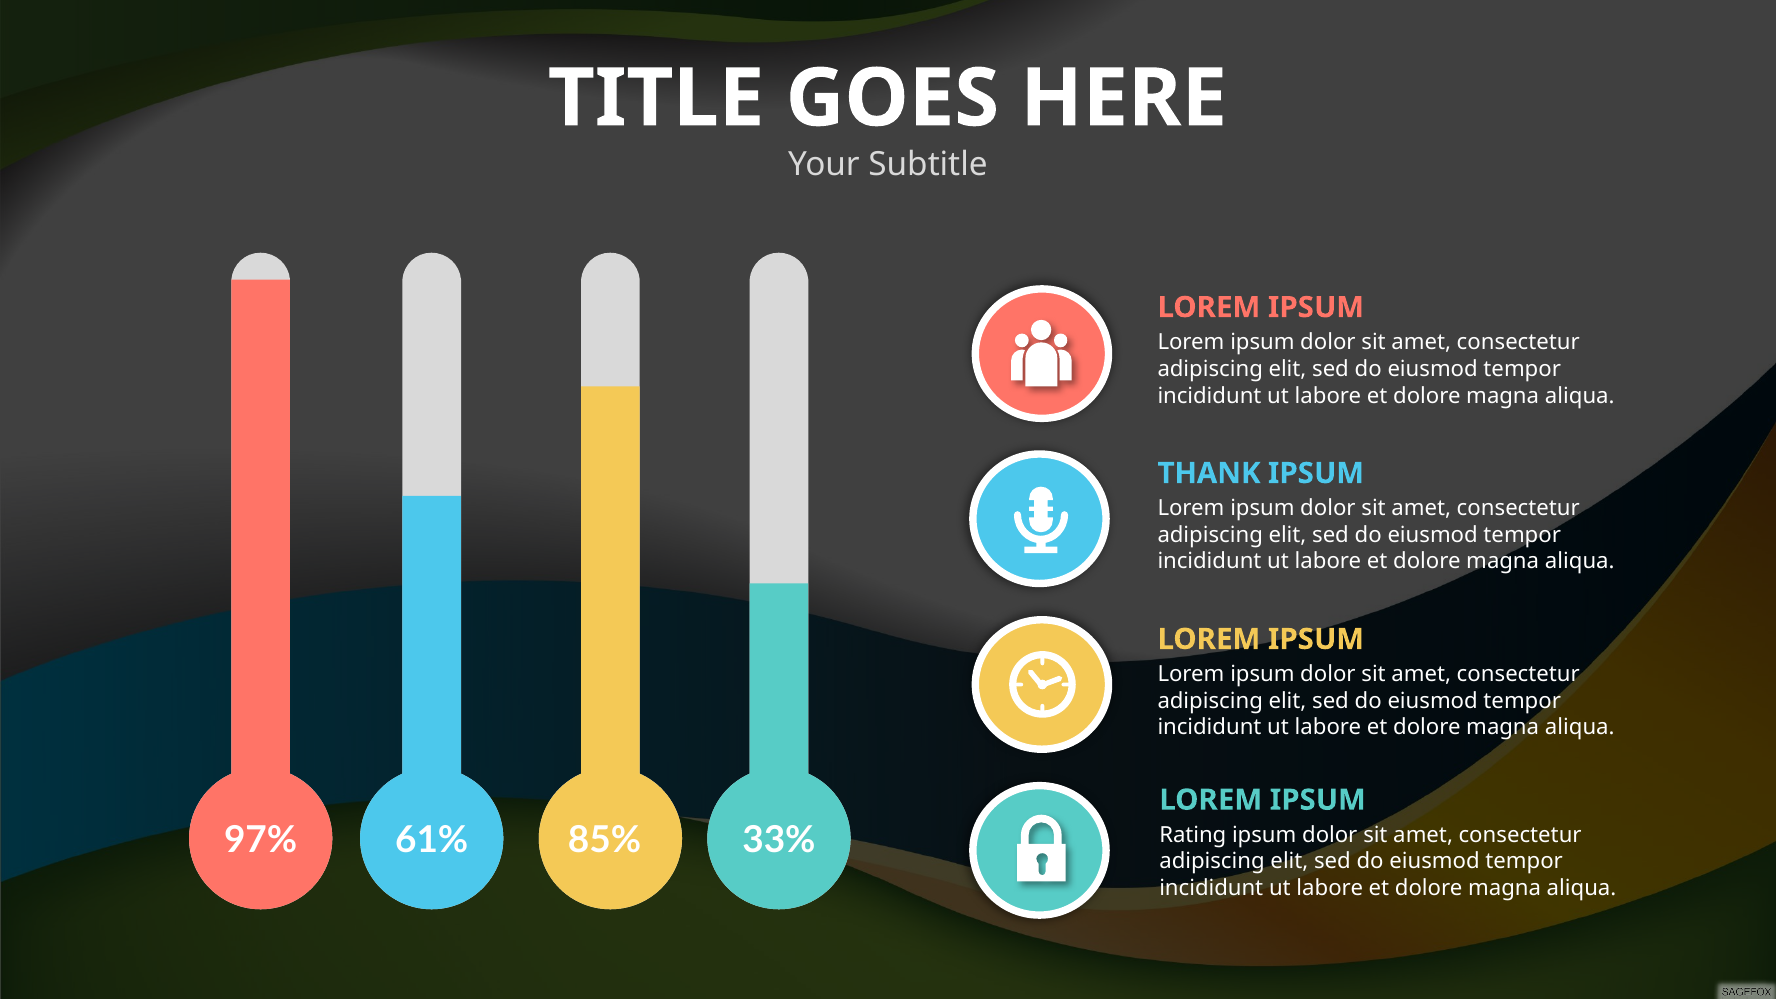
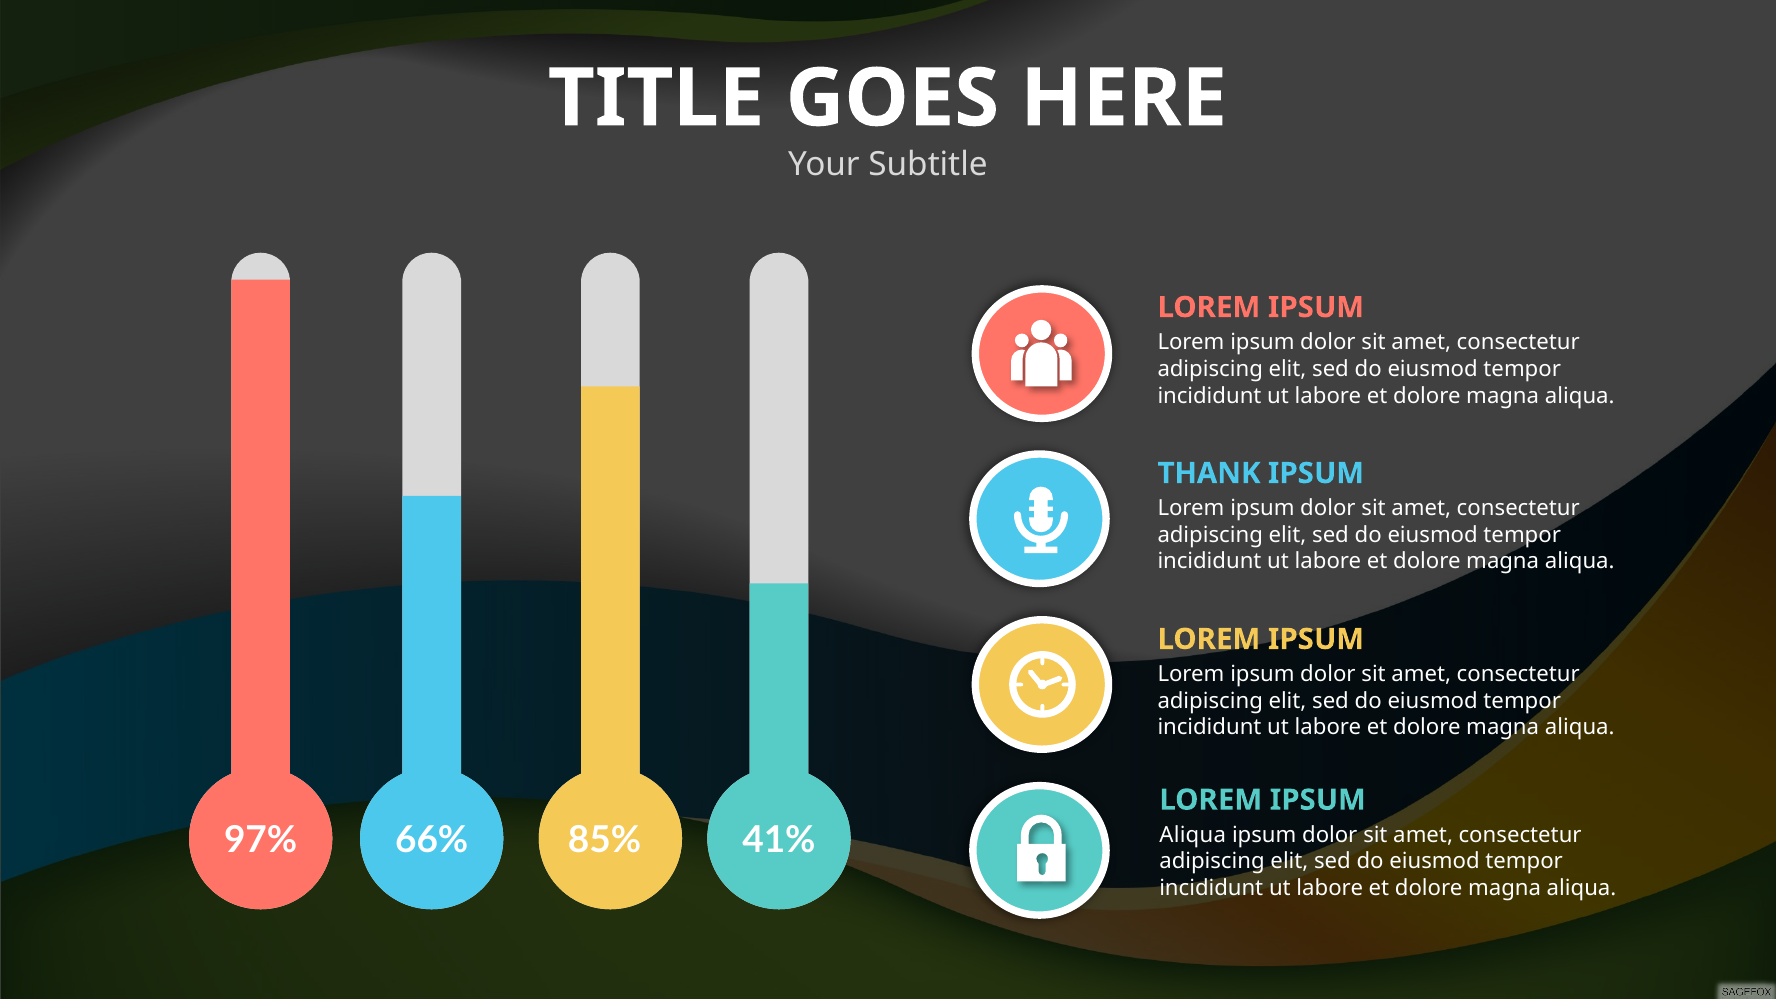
61%: 61% -> 66%
33%: 33% -> 41%
Rating at (1193, 835): Rating -> Aliqua
